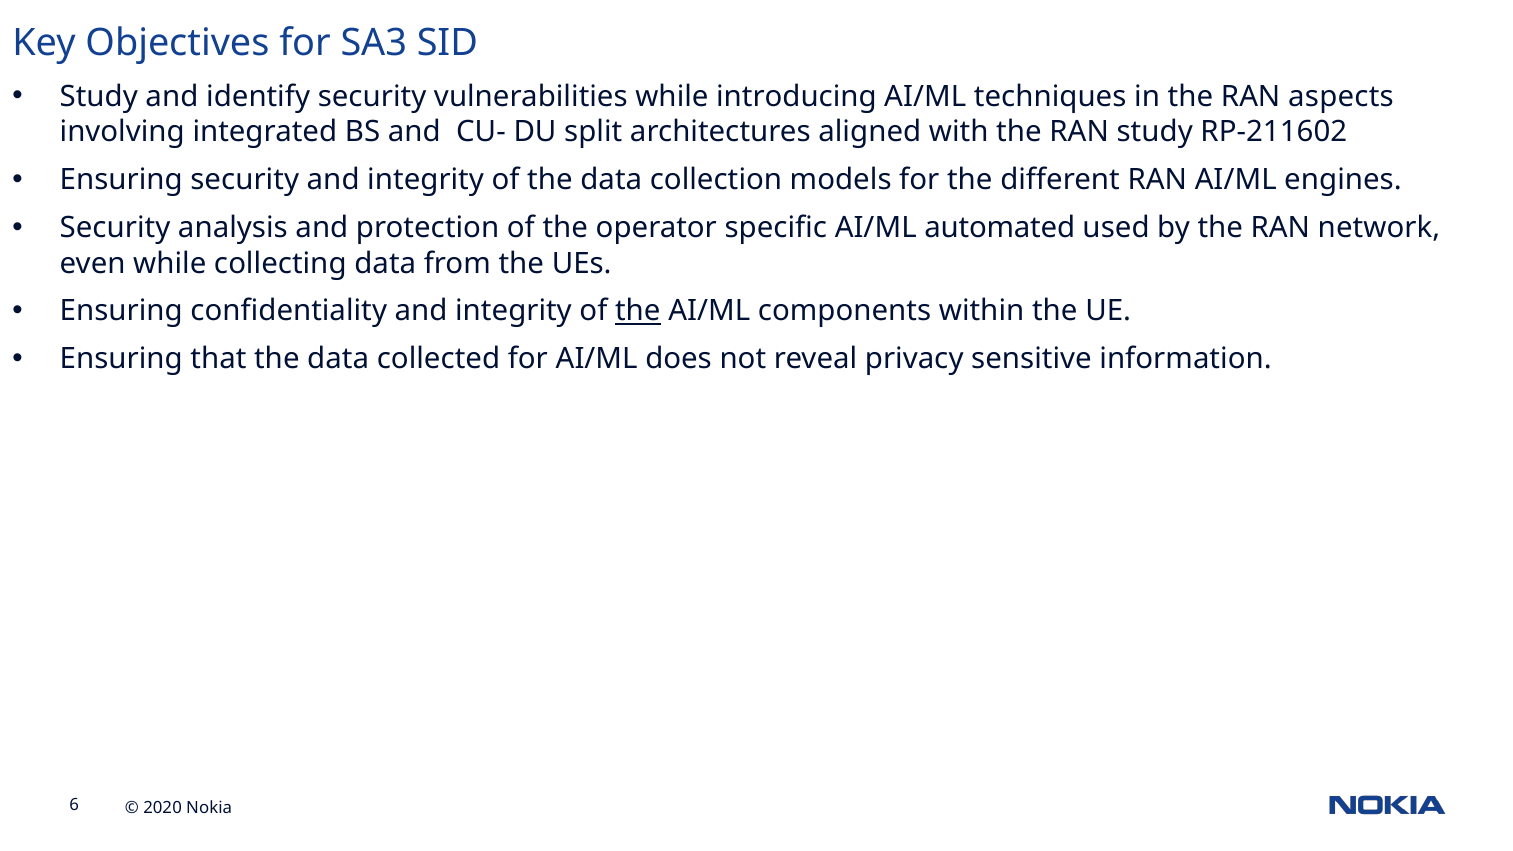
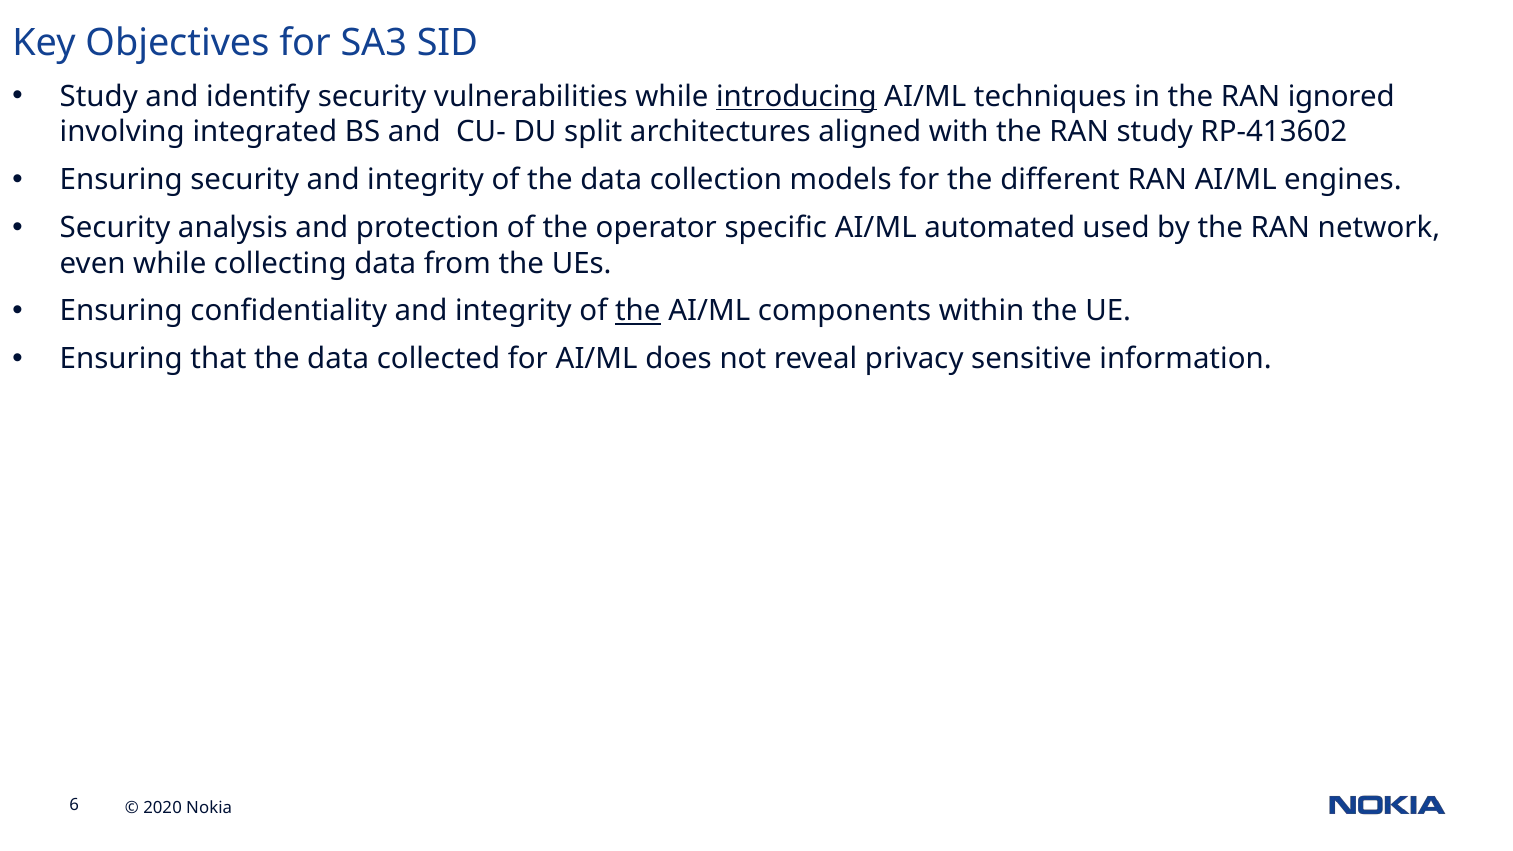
introducing underline: none -> present
aspects: aspects -> ignored
RP-211602: RP-211602 -> RP-413602
